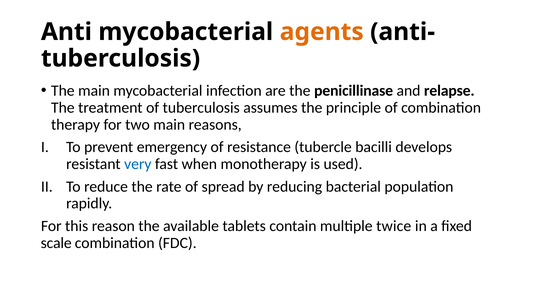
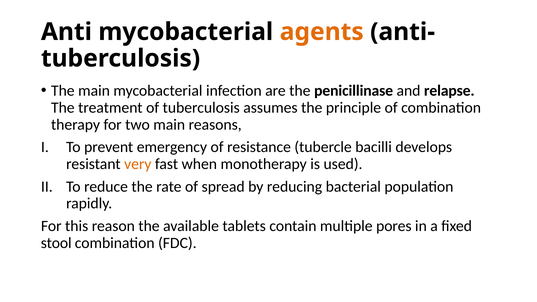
very colour: blue -> orange
twice: twice -> pores
scale: scale -> stool
